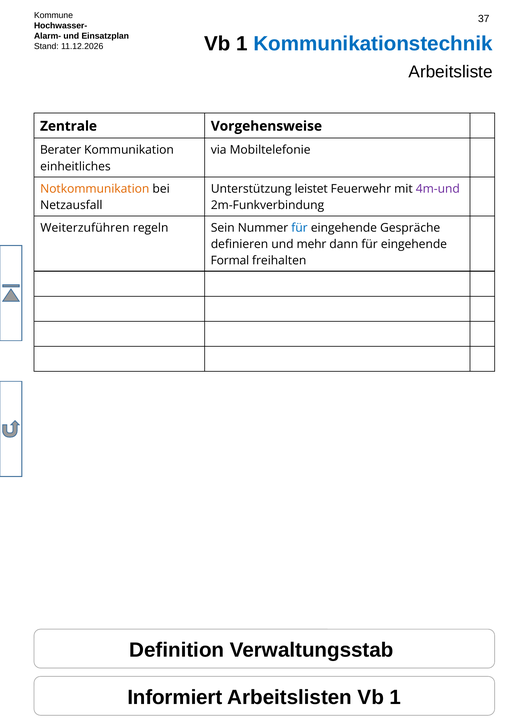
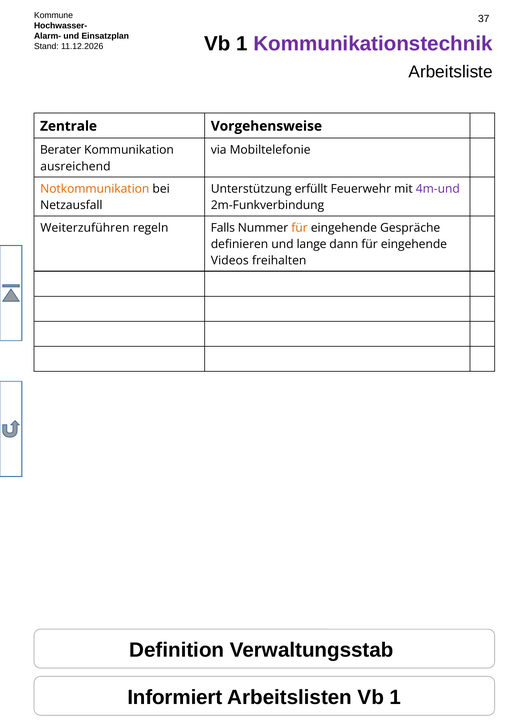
Kommunikationstechnik colour: blue -> purple
einheitliches: einheitliches -> ausreichend
leistet: leistet -> erfüllt
Sein: Sein -> Falls
für at (299, 228) colour: blue -> orange
mehr: mehr -> lange
Formal: Formal -> Videos
